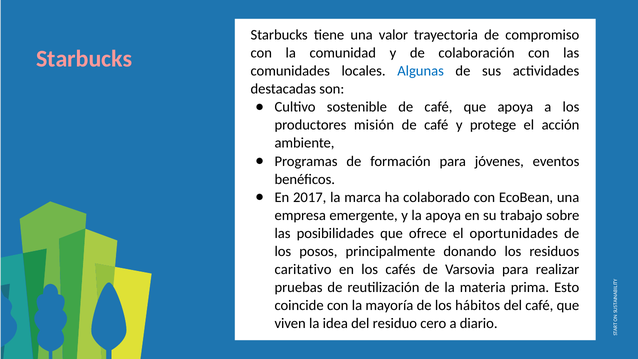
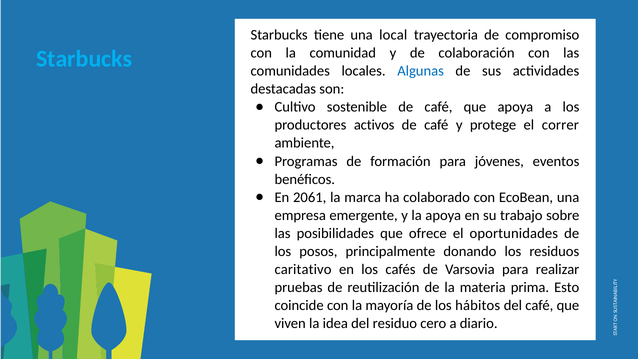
valor: valor -> local
Starbucks at (84, 59) colour: pink -> light blue
misión: misión -> activos
acción: acción -> correr
2017: 2017 -> 2061
